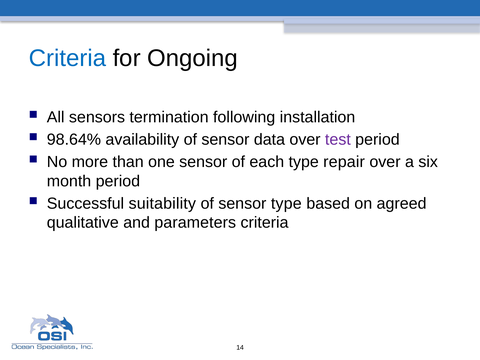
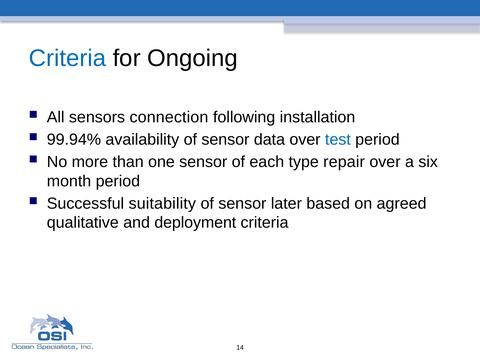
termination: termination -> connection
98.64%: 98.64% -> 99.94%
test colour: purple -> blue
sensor type: type -> later
parameters: parameters -> deployment
